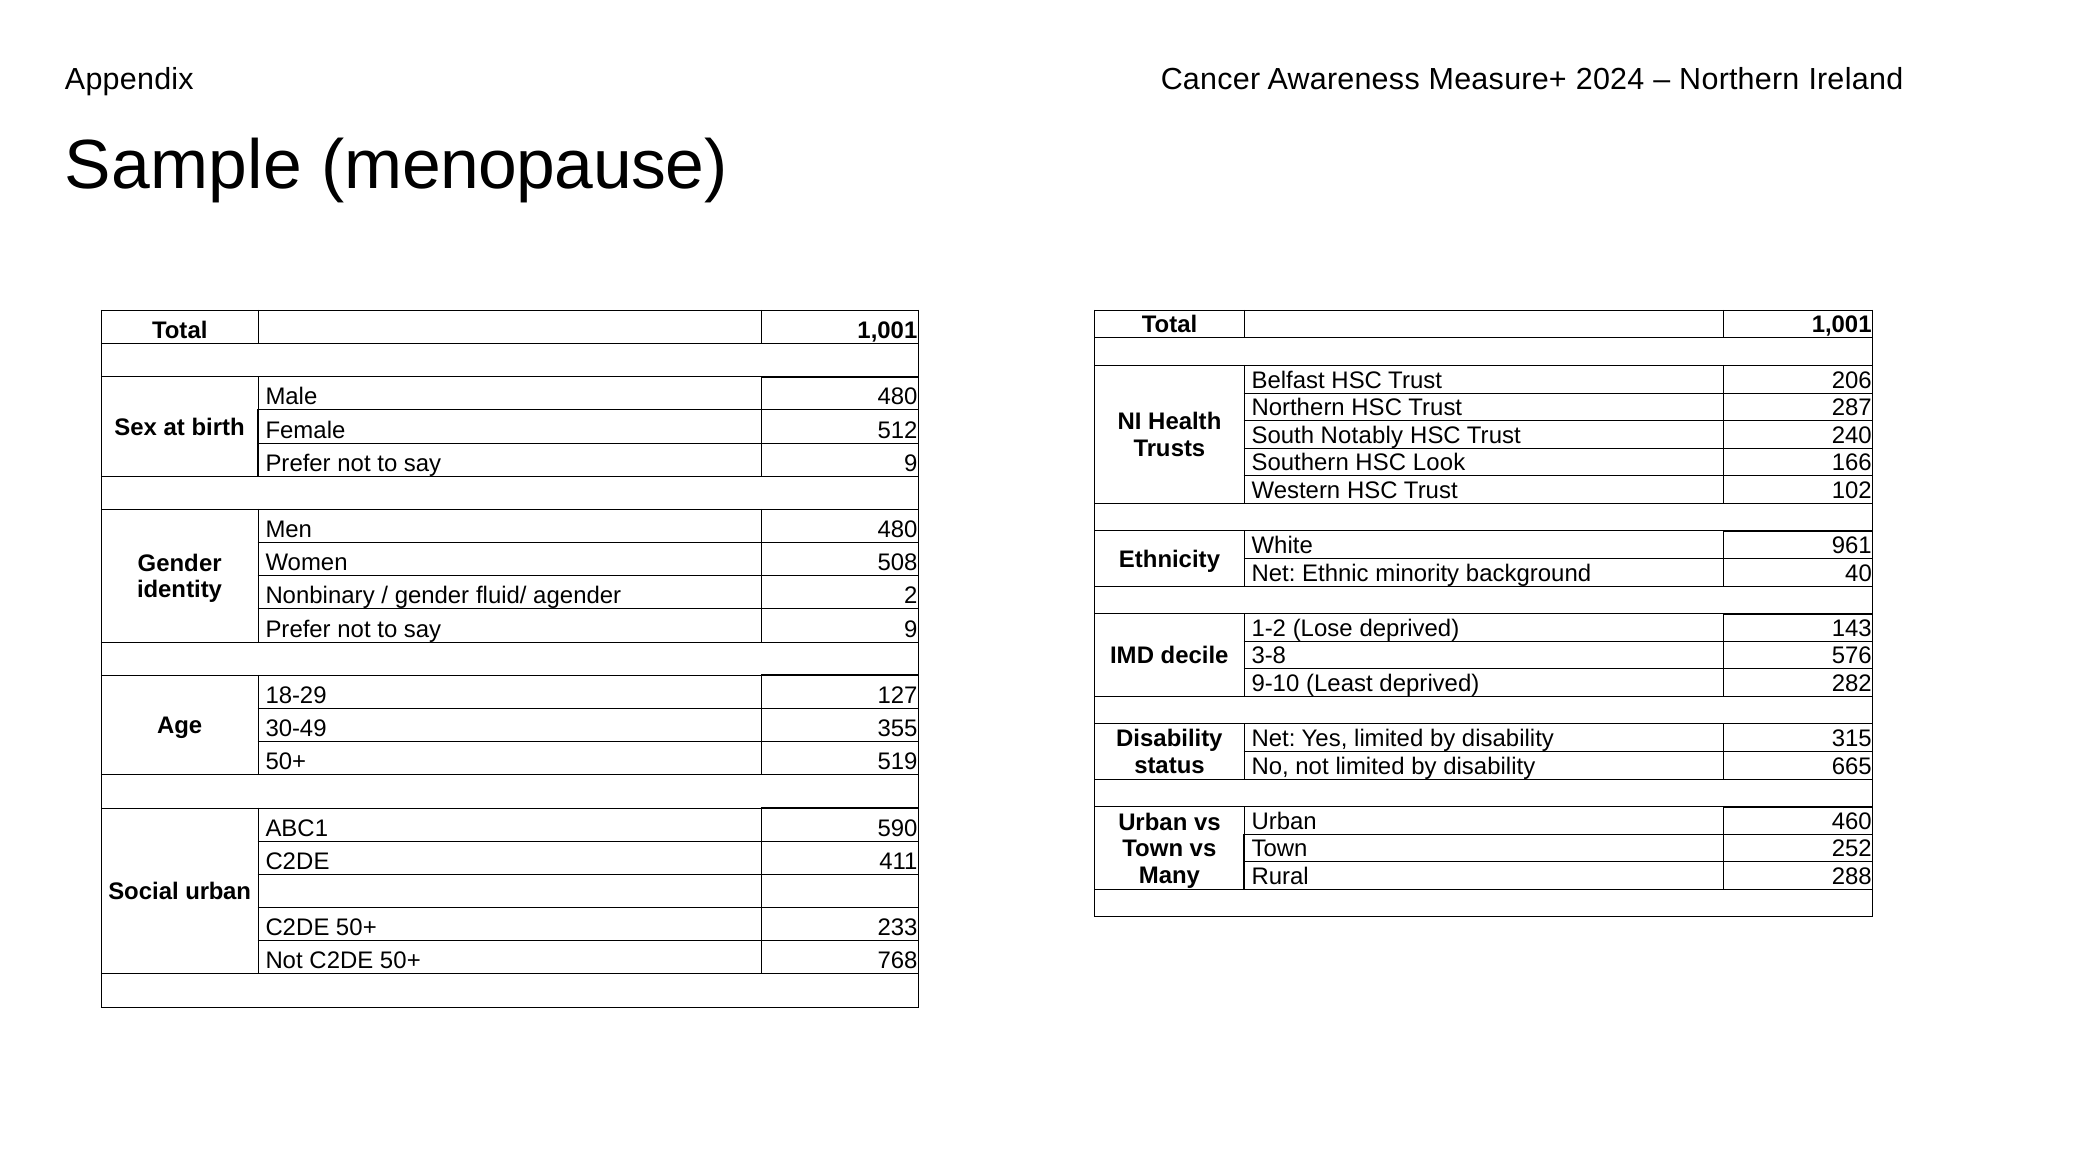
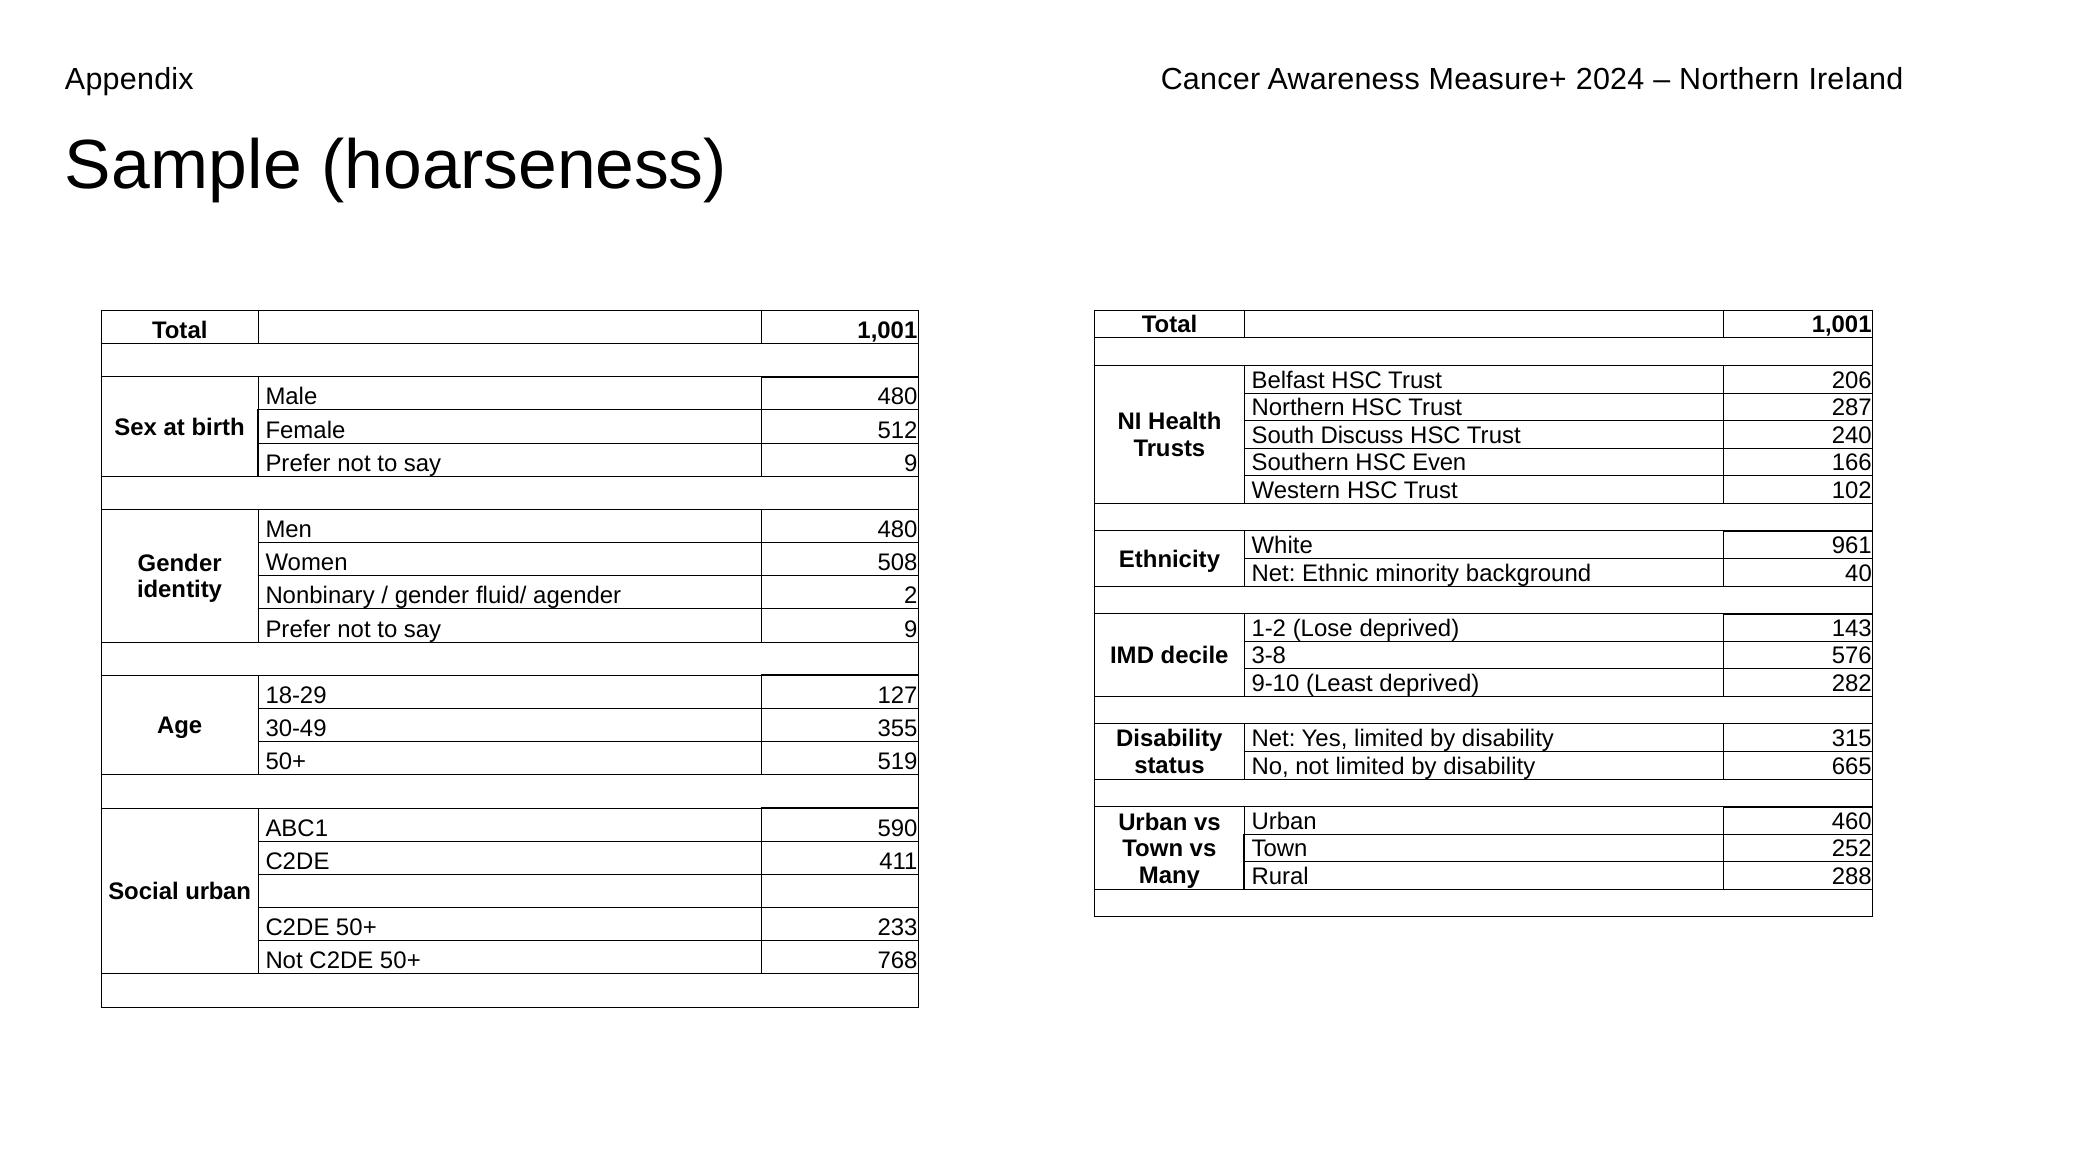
menopause: menopause -> hoarseness
Notably: Notably -> Discuss
Look: Look -> Even
